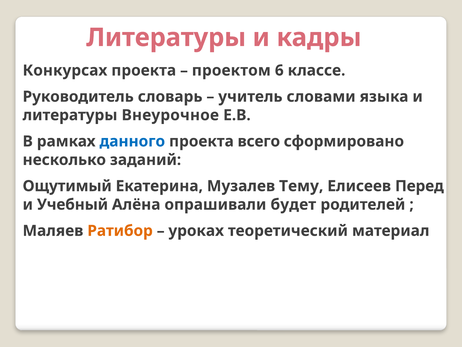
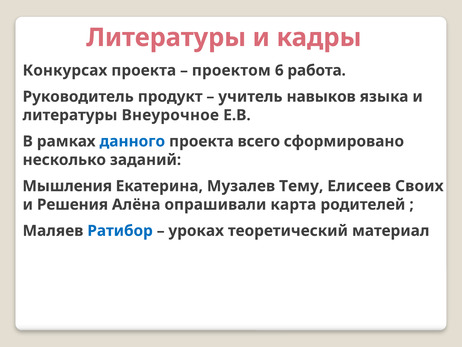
классе: классе -> работа
словарь: словарь -> продукт
словами: словами -> навыков
Ощутимый: Ощутимый -> Мышления
Перед: Перед -> Своих
Учебный: Учебный -> Решения
будет: будет -> карта
Ратибор colour: orange -> blue
